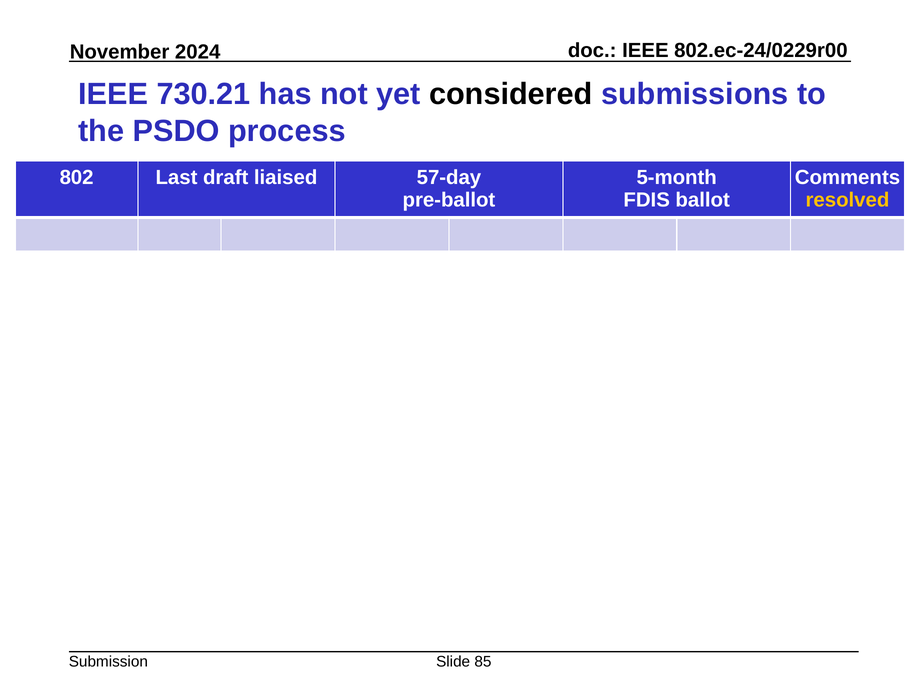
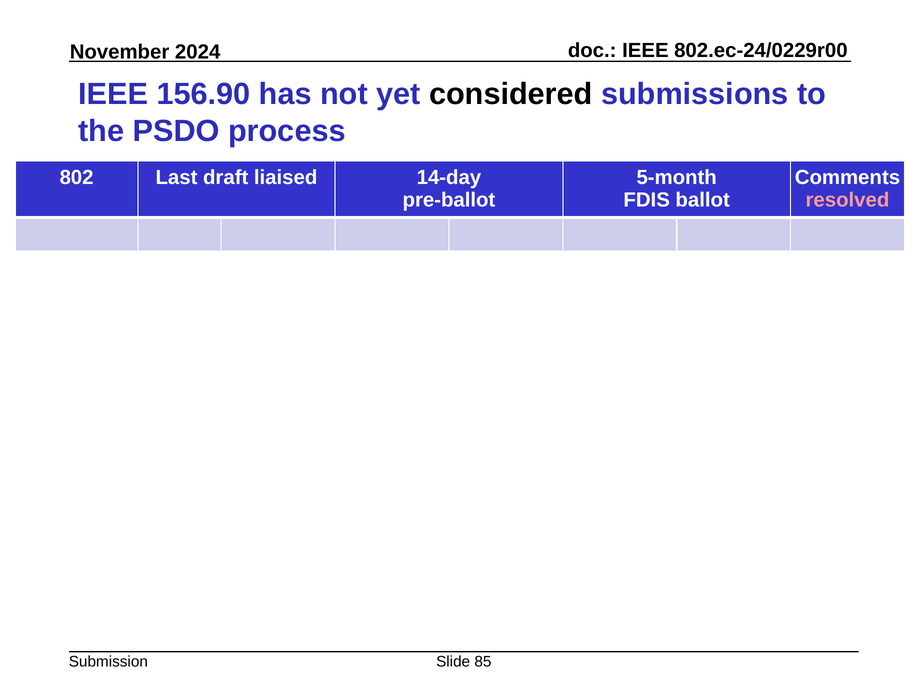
730.21: 730.21 -> 156.90
57-day: 57-day -> 14-day
resolved colour: yellow -> pink
